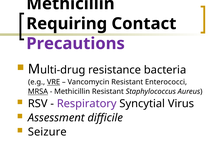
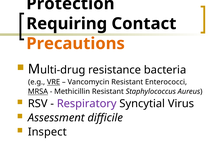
Methicillin at (70, 4): Methicillin -> Protection
Precautions colour: purple -> orange
Seizure: Seizure -> Inspect
